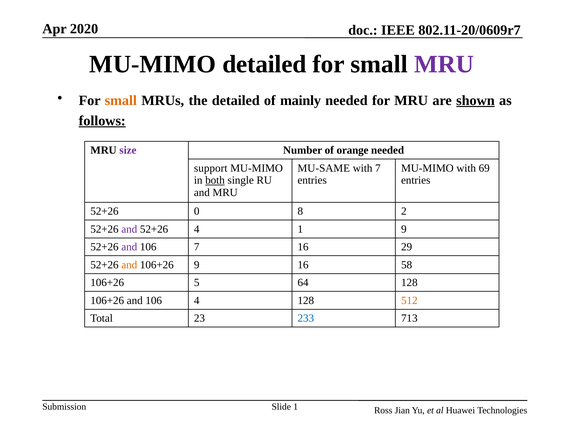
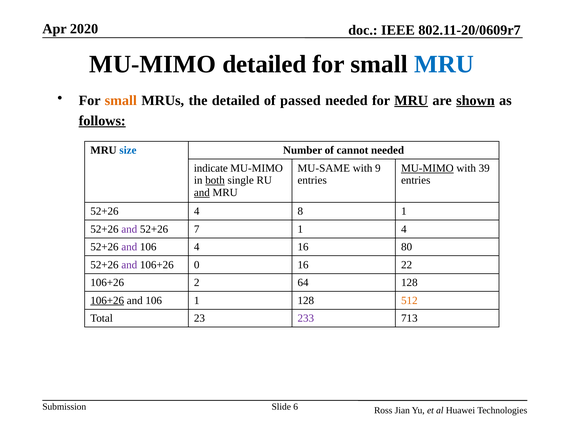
MRU at (444, 64) colour: purple -> blue
mainly: mainly -> passed
MRU at (411, 100) underline: none -> present
size colour: purple -> blue
orange: orange -> cannot
support: support -> indicate
with 7: 7 -> 9
MU-MIMO at (427, 168) underline: none -> present
69: 69 -> 39
and at (202, 192) underline: none -> present
52+26 0: 0 -> 4
8 2: 2 -> 1
52+26 4: 4 -> 7
1 9: 9 -> 4
106 7: 7 -> 4
29: 29 -> 80
and at (129, 265) colour: orange -> purple
106+26 9: 9 -> 0
58: 58 -> 22
5: 5 -> 2
106+26 at (107, 300) underline: none -> present
106 4: 4 -> 1
233 colour: blue -> purple
Slide 1: 1 -> 6
